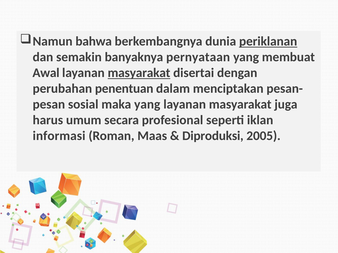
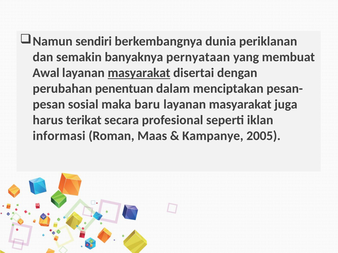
bahwa: bahwa -> sendiri
periklanan underline: present -> none
maka yang: yang -> baru
umum: umum -> terikat
Diproduksi: Diproduksi -> Kampanye
